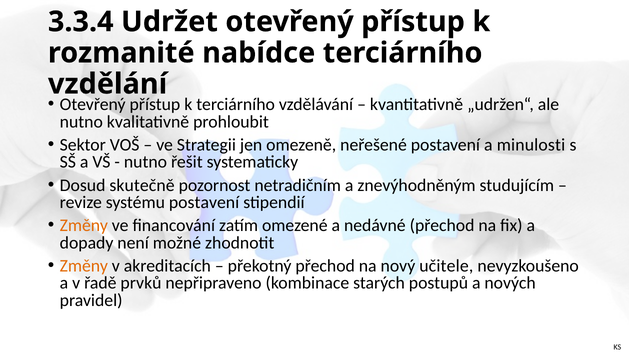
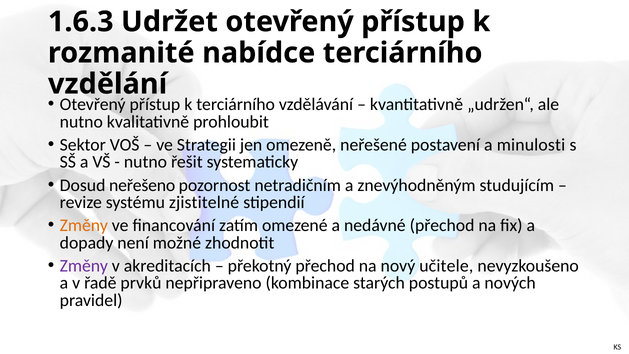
3.3.4: 3.3.4 -> 1.6.3
skutečně: skutečně -> neřešeno
systému postavení: postavení -> zjistitelné
Změny at (84, 266) colour: orange -> purple
